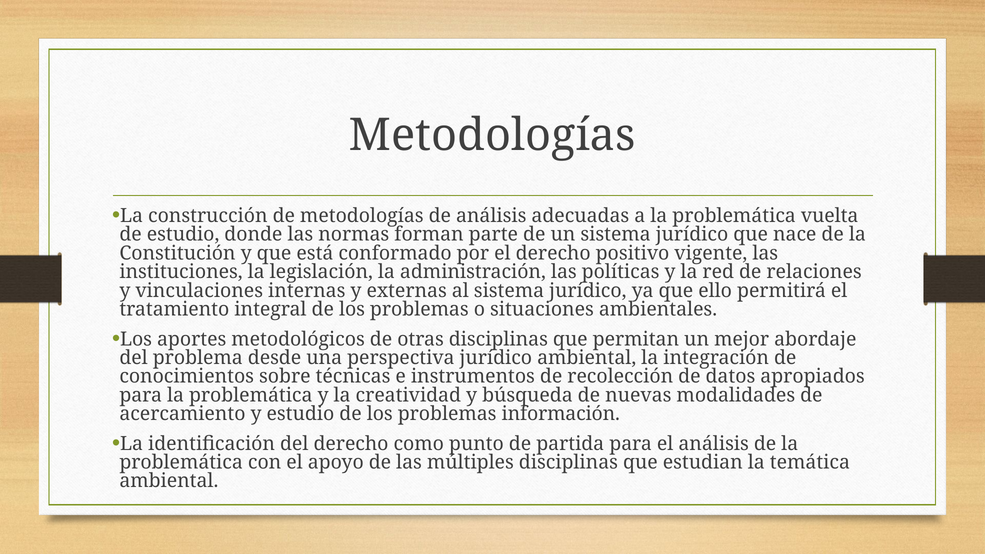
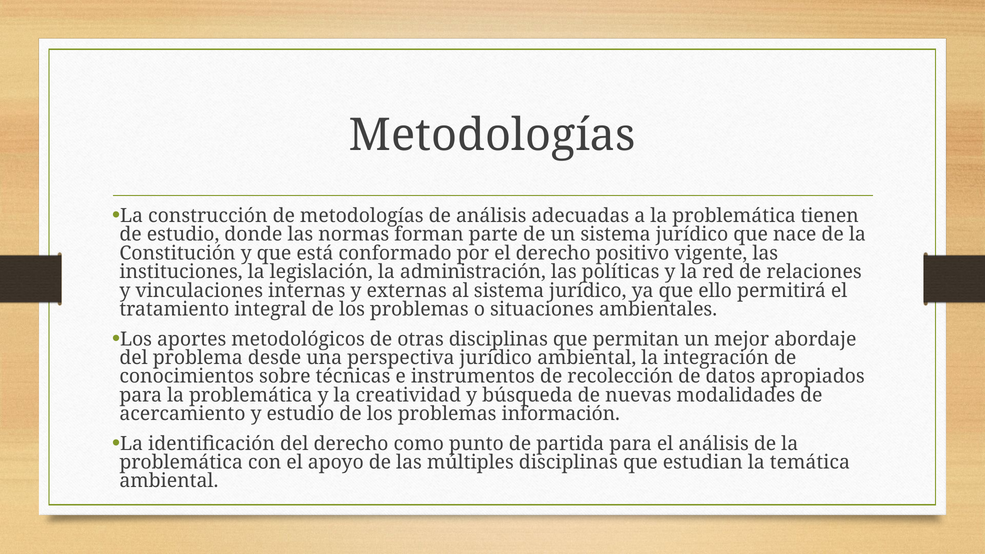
vuelta: vuelta -> tienen
